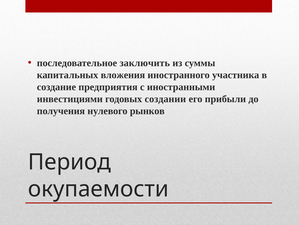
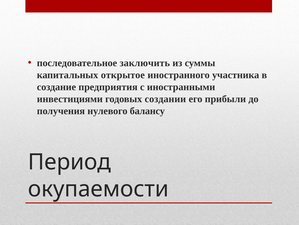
вложения: вложения -> открытое
рынков: рынков -> балансу
